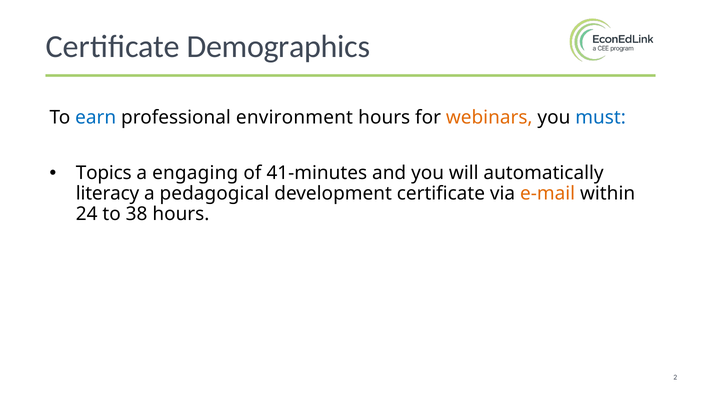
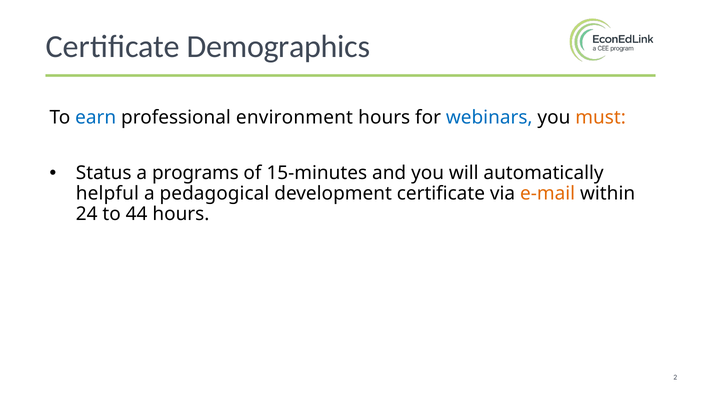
webinars colour: orange -> blue
must colour: blue -> orange
Topics: Topics -> Status
engaging: engaging -> programs
41-minutes: 41-minutes -> 15-minutes
literacy: literacy -> helpful
38: 38 -> 44
